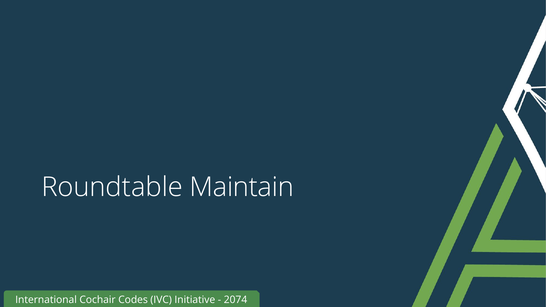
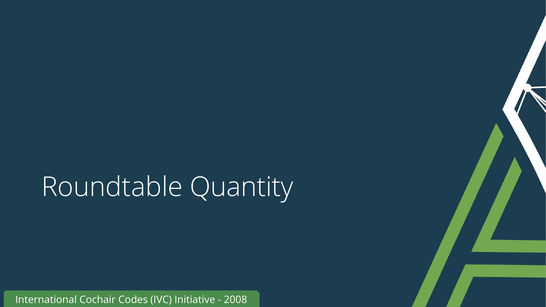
Maintain: Maintain -> Quantity
2074: 2074 -> 2008
